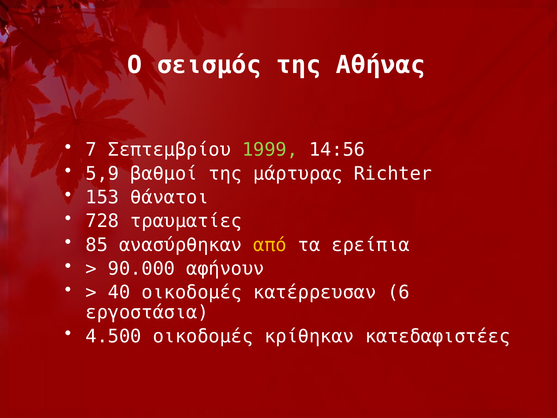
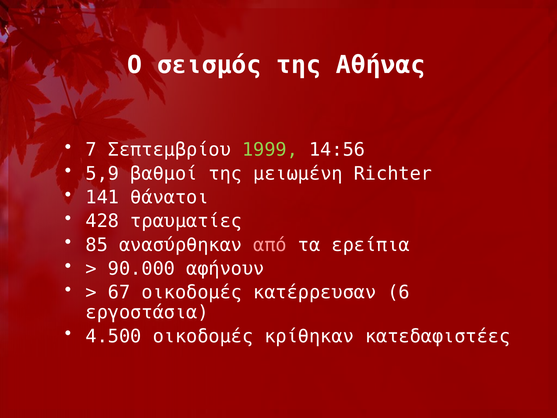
μάρτυρας: μάρτυρας -> μειωμένη
153: 153 -> 141
728: 728 -> 428
από colour: yellow -> pink
40: 40 -> 67
